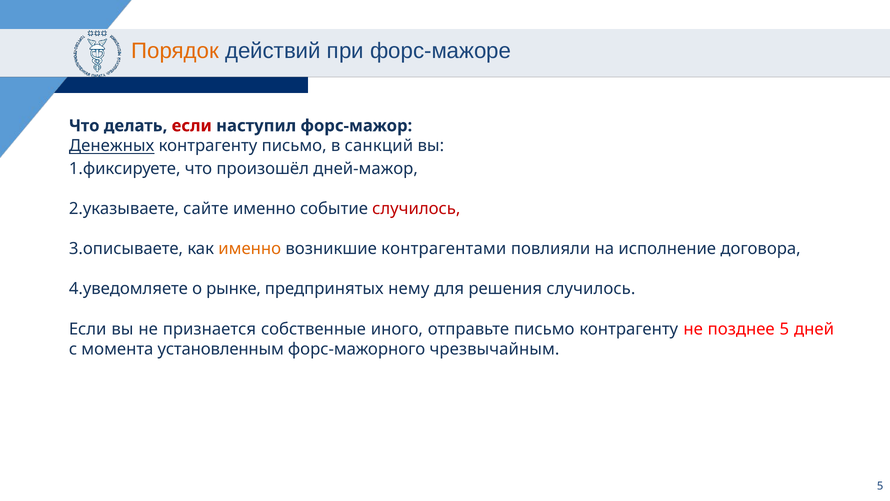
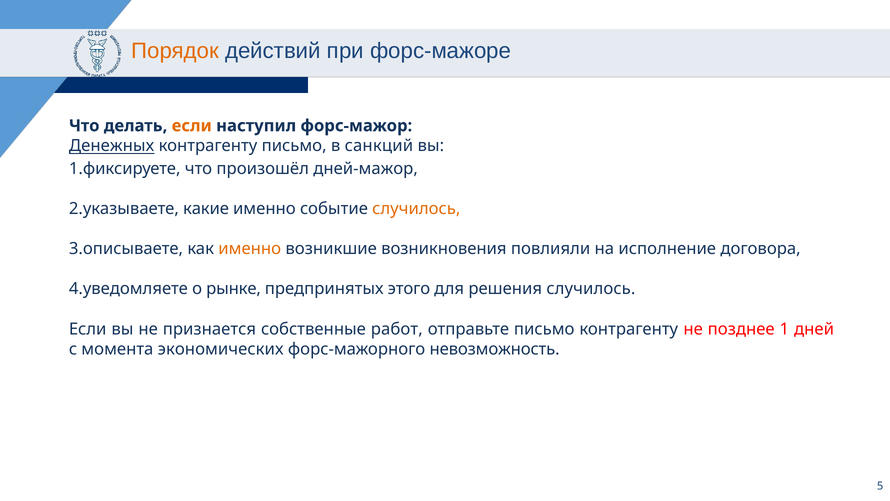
если at (192, 126) colour: red -> orange
сайте: сайте -> какие
случилось at (416, 208) colour: red -> orange
контрагентами: контрагентами -> возникновения
нему: нему -> этого
иного: иного -> работ
позднее 5: 5 -> 1
установленным: установленным -> экономических
чрезвычайным: чрезвычайным -> невозможность
